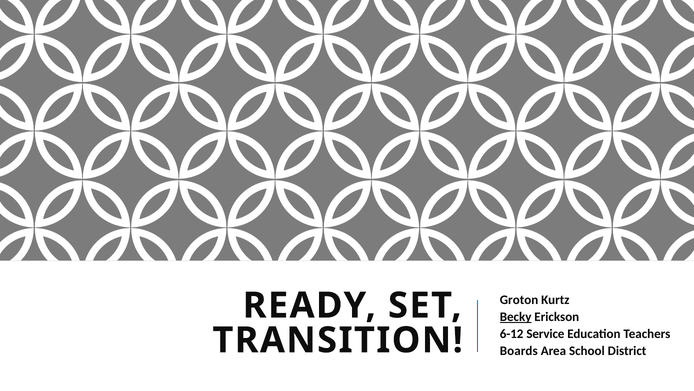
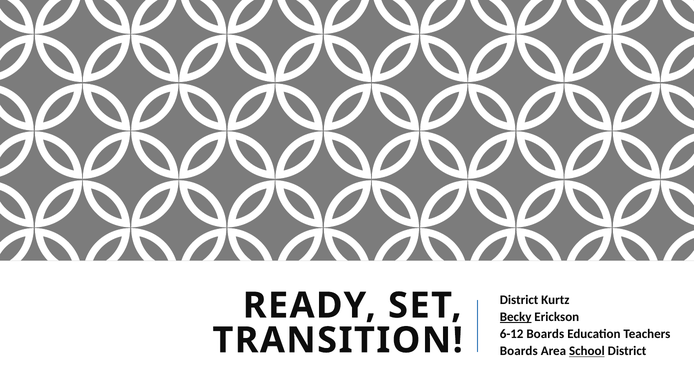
Groton at (519, 299): Groton -> District
6-12 Service: Service -> Boards
School underline: none -> present
